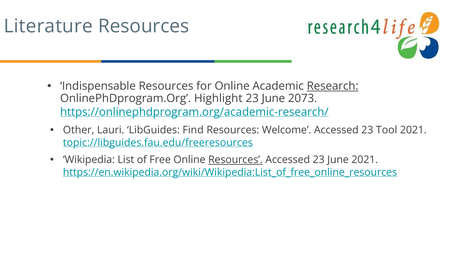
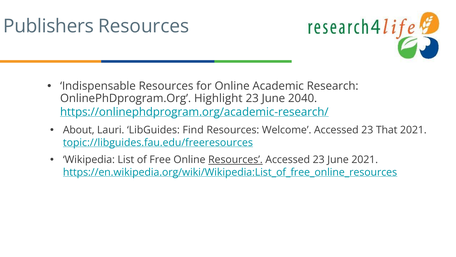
Literature: Literature -> Publishers
Research underline: present -> none
2073: 2073 -> 2040
Other: Other -> About
Tool: Tool -> That
